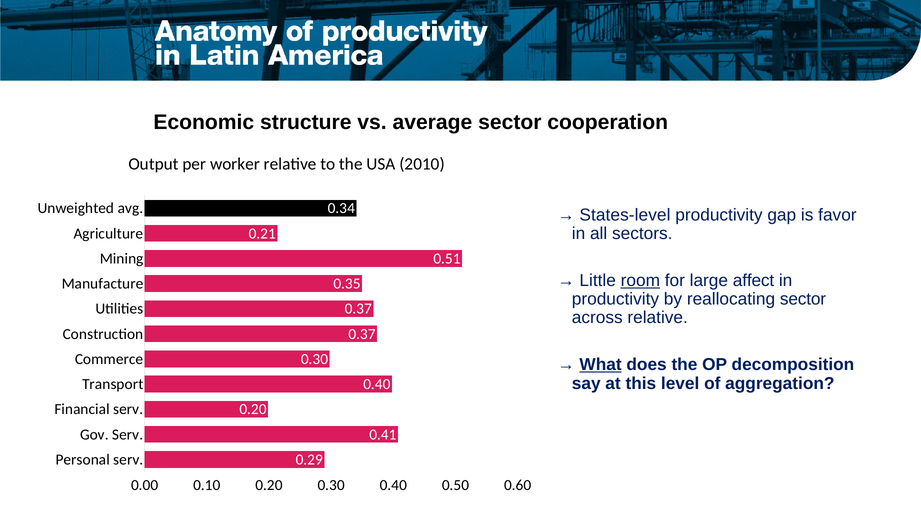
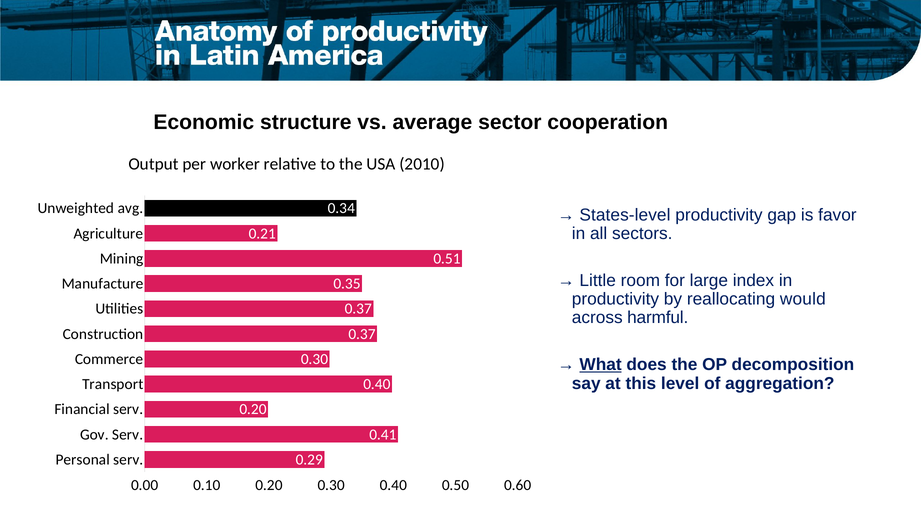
room underline: present -> none
affect: affect -> index
reallocating sector: sector -> would
across relative: relative -> harmful
